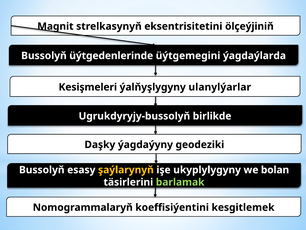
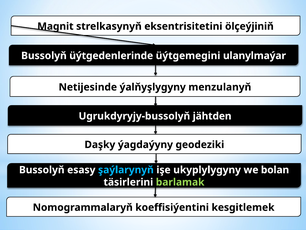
ýagdaýlarda: ýagdaýlarda -> ulanylmaýar
Kesişmeleri: Kesişmeleri -> Netijesinde
ulanylýarlar: ulanylýarlar -> menzulanyň
birlikde: birlikde -> jähtden
şaýlarynyň colour: yellow -> light blue
